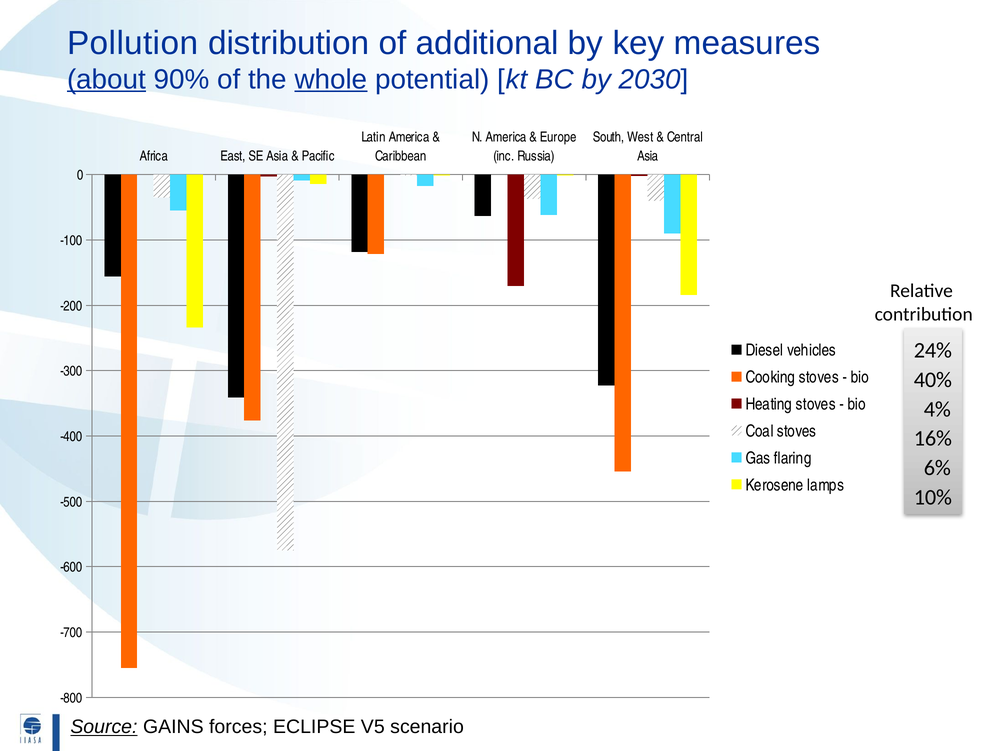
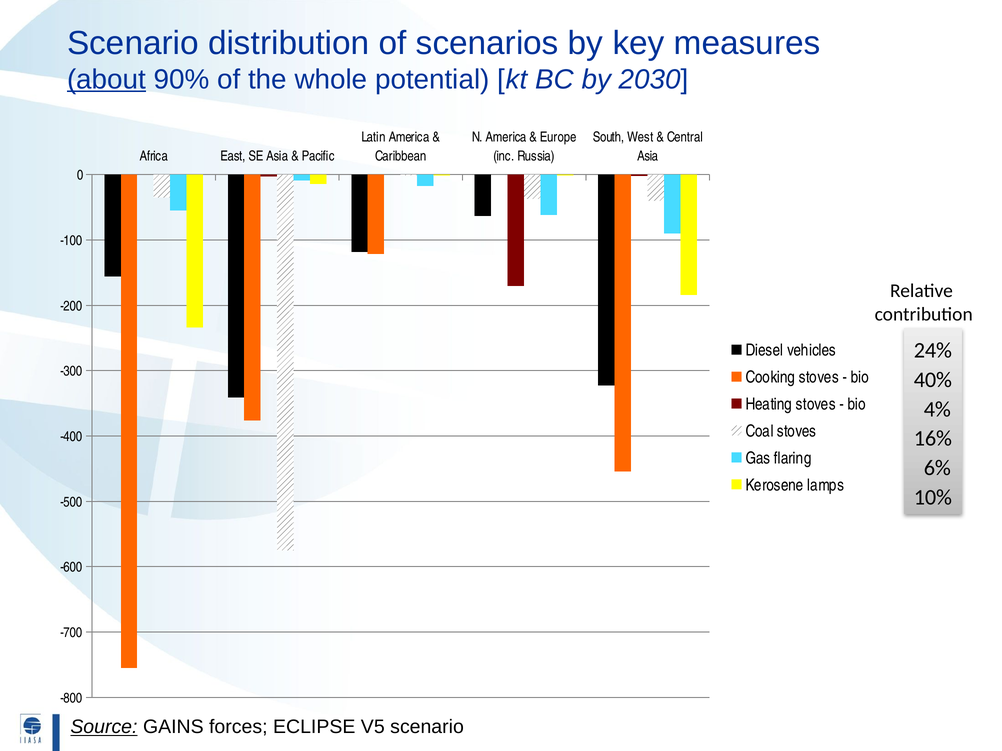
Pollution at (133, 43): Pollution -> Scenario
additional: additional -> scenarios
whole underline: present -> none
